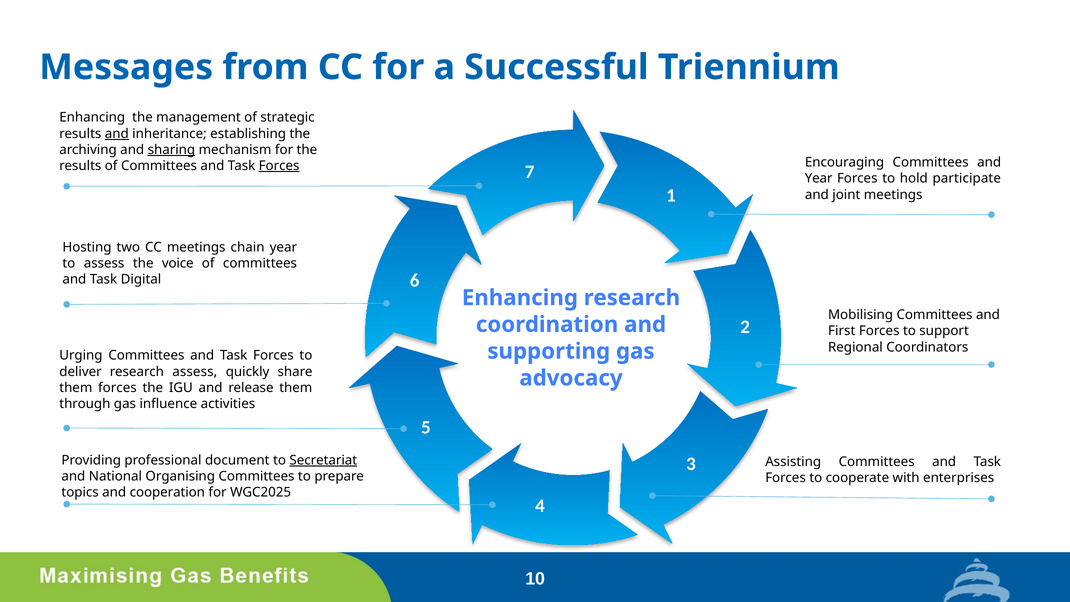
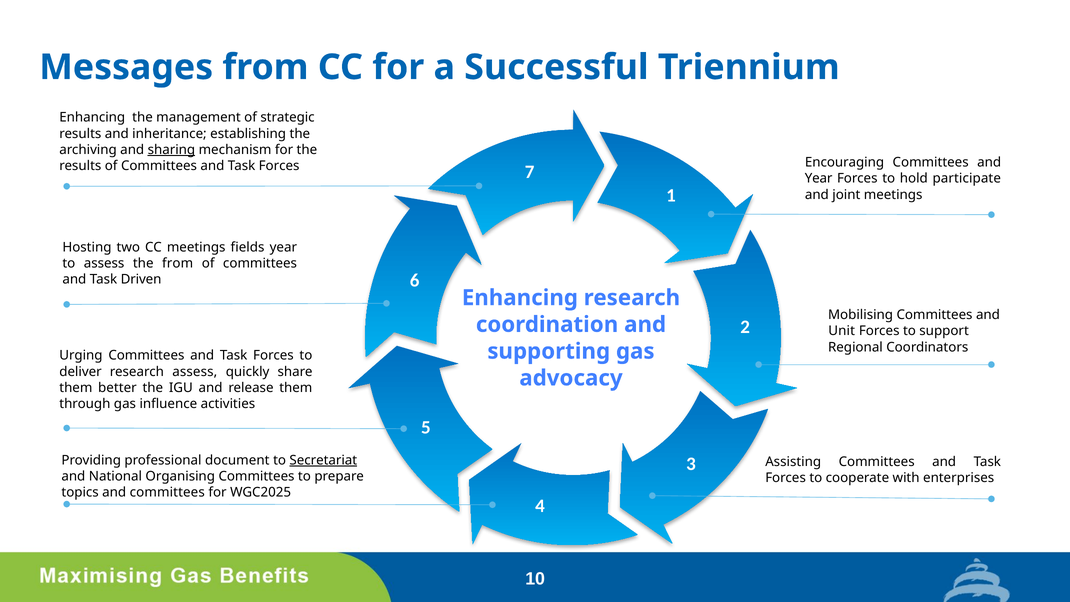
and at (117, 134) underline: present -> none
Forces at (279, 166) underline: present -> none
chain: chain -> fields
the voice: voice -> from
Digital: Digital -> Driven
First: First -> Unit
them forces: forces -> better
and cooperation: cooperation -> committees
